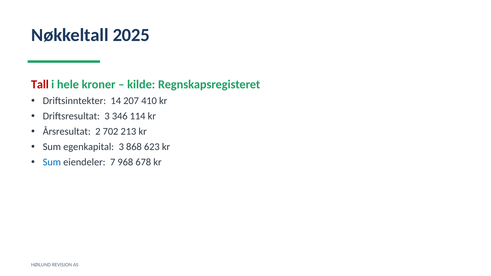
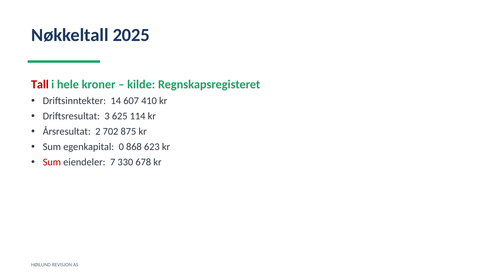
207: 207 -> 607
346: 346 -> 625
213: 213 -> 875
egenkapital 3: 3 -> 0
Sum at (52, 162) colour: blue -> red
968: 968 -> 330
